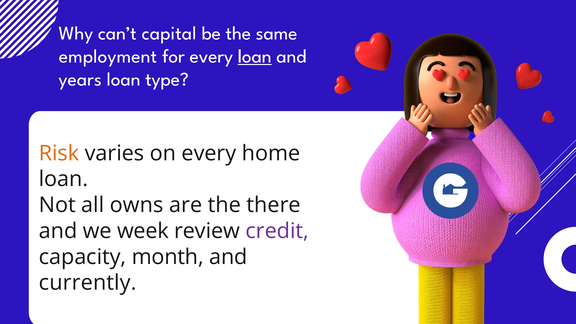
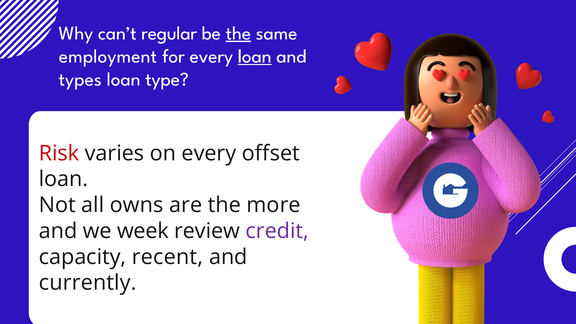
capital: capital -> regular
the at (238, 33) underline: none -> present
years: years -> types
Risk colour: orange -> red
home: home -> offset
there: there -> more
month: month -> recent
